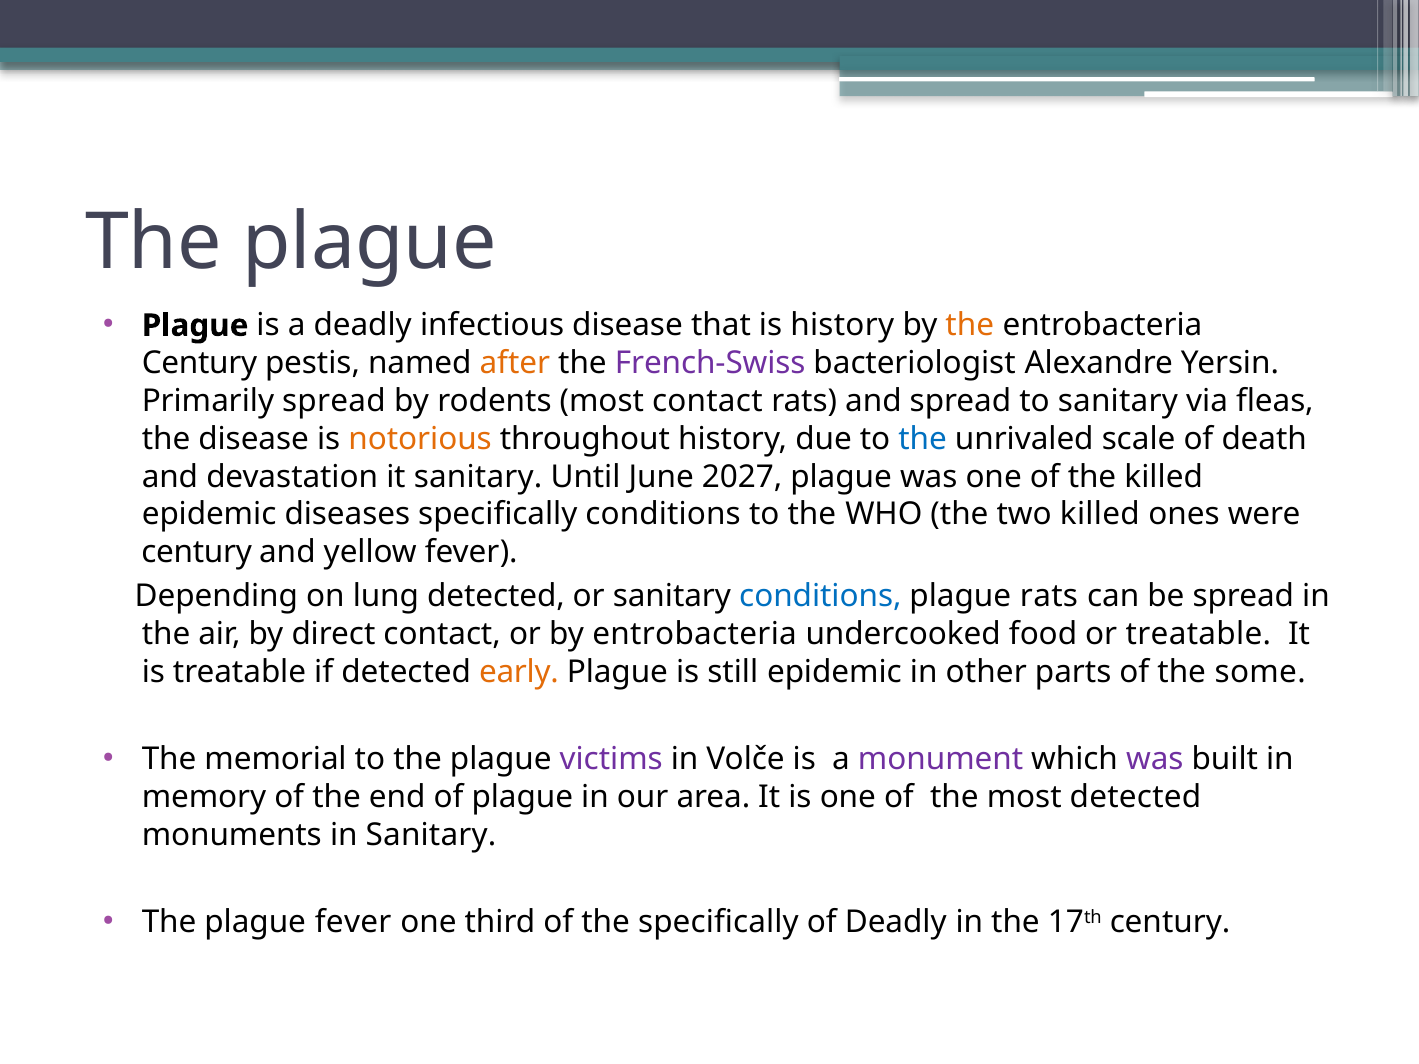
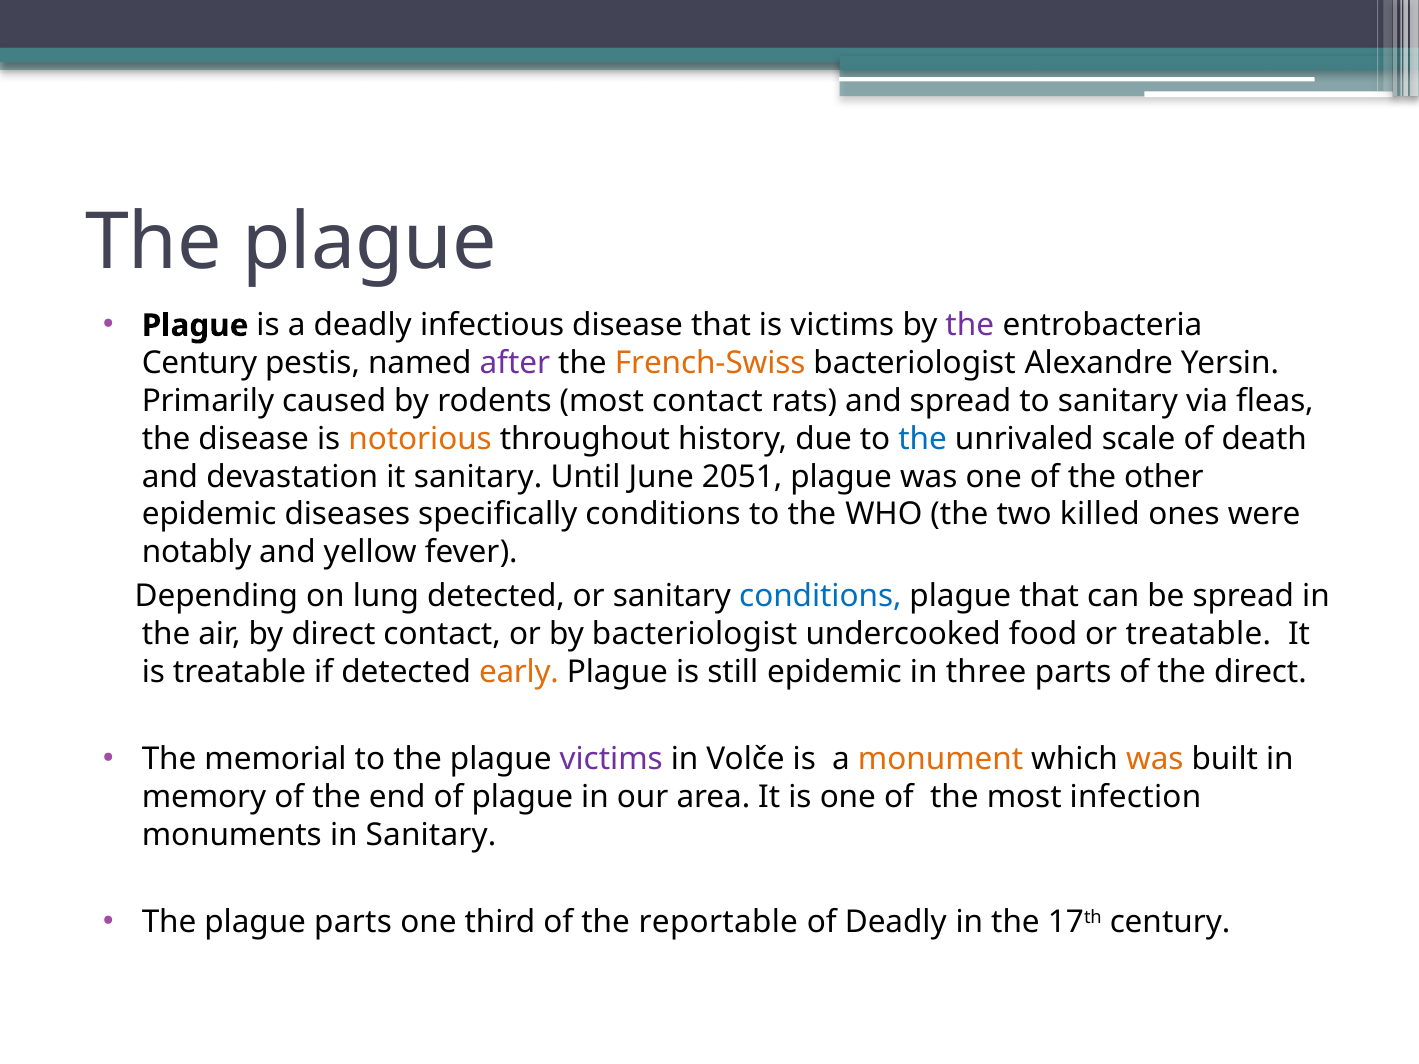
is history: history -> victims
the at (970, 326) colour: orange -> purple
after colour: orange -> purple
French-Swiss colour: purple -> orange
Primarily spread: spread -> caused
2027: 2027 -> 2051
the killed: killed -> other
century at (197, 553): century -> notably
plague rats: rats -> that
by entrobacteria: entrobacteria -> bacteriologist
other: other -> three
the some: some -> direct
monument colour: purple -> orange
was at (1155, 759) colour: purple -> orange
most detected: detected -> infection
plague fever: fever -> parts
the specifically: specifically -> reportable
